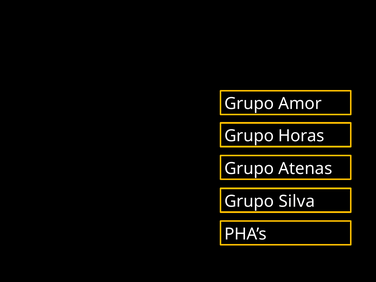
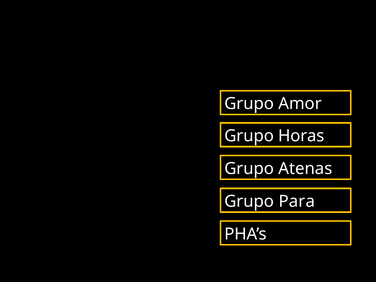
Silva: Silva -> Para
